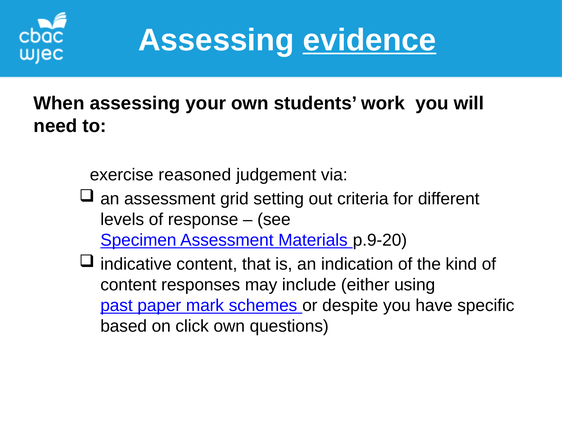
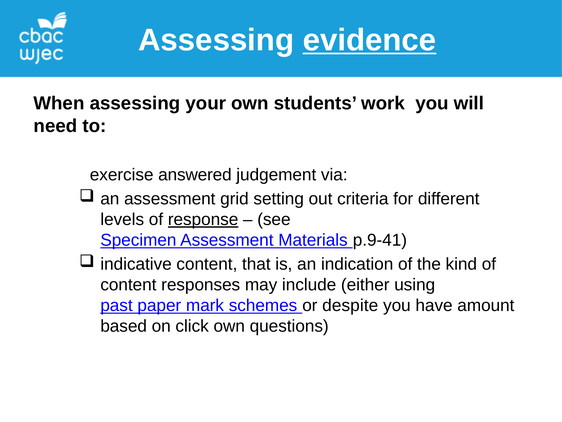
reasoned: reasoned -> answered
response underline: none -> present
p.9-20: p.9-20 -> p.9-41
specific: specific -> amount
